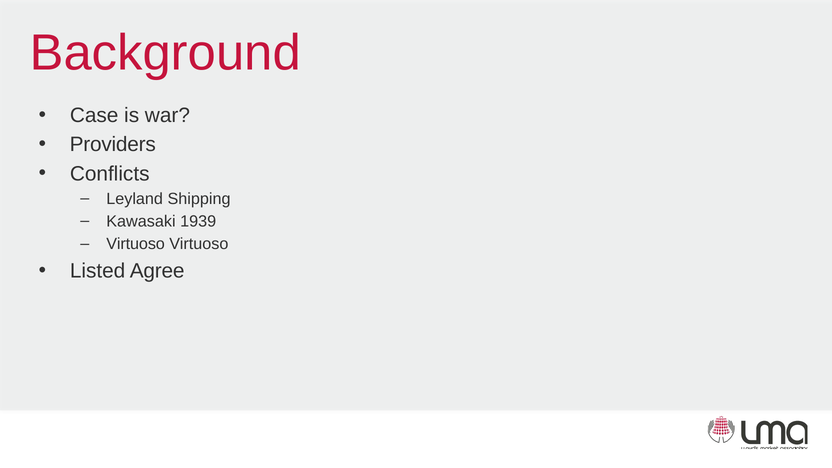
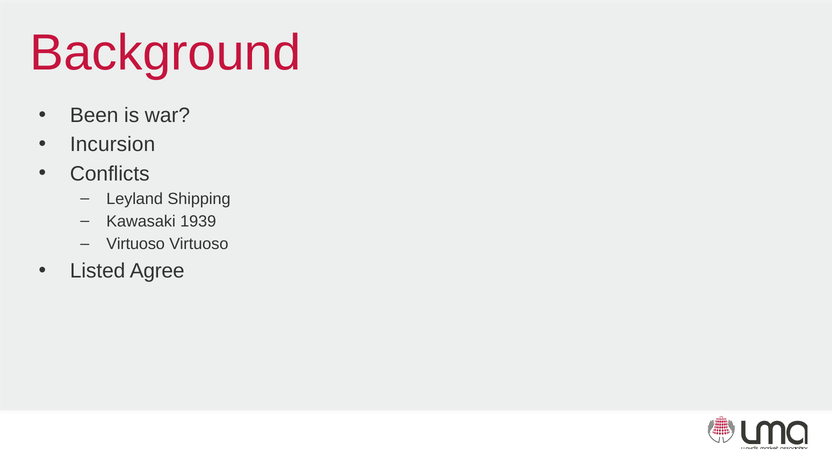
Case: Case -> Been
Providers: Providers -> Incursion
